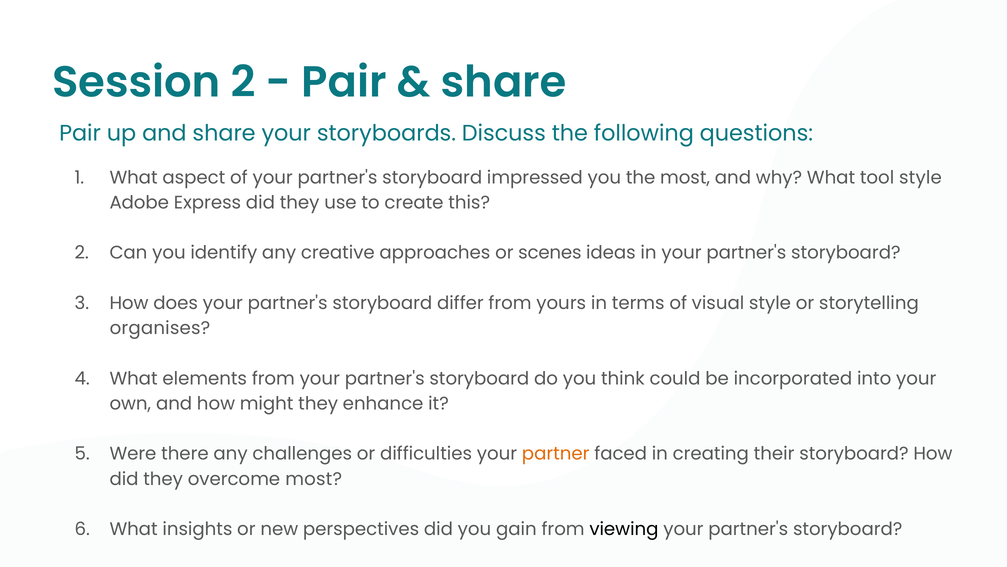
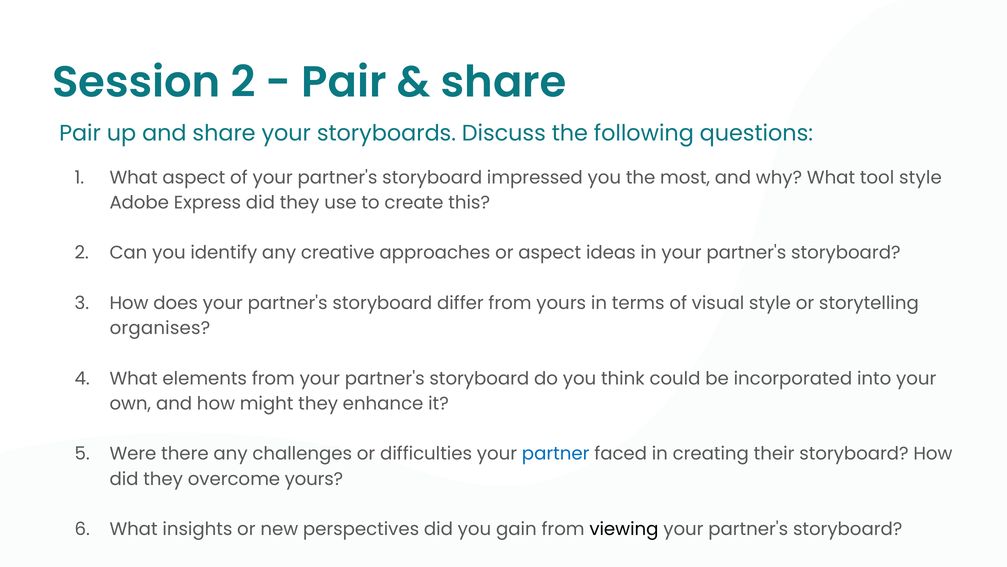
or scenes: scenes -> aspect
partner colour: orange -> blue
overcome most: most -> yours
